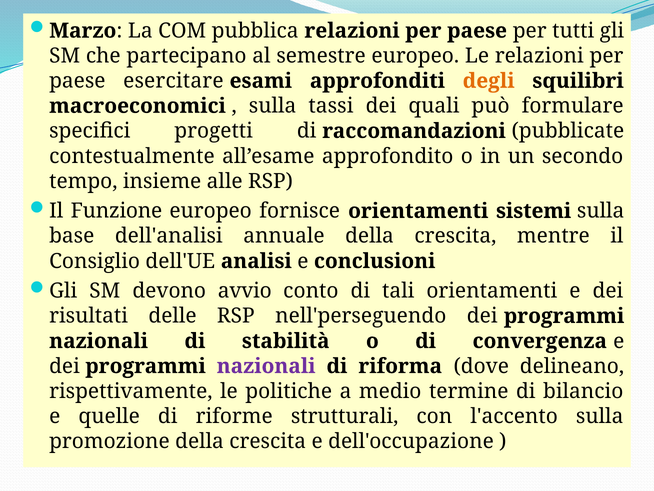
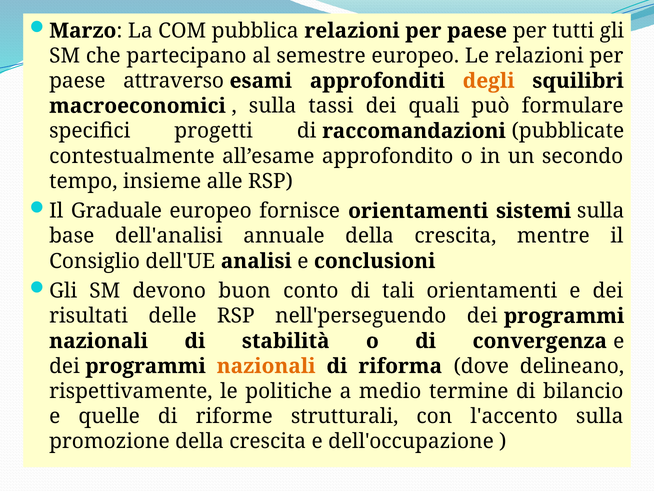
esercitare: esercitare -> attraverso
Funzione: Funzione -> Graduale
avvio: avvio -> buon
nazionali at (266, 366) colour: purple -> orange
